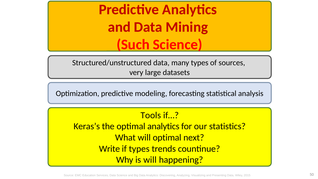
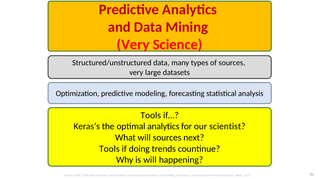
Such at (133, 45): Such -> Very
statistics: statistics -> scientist
will optimal: optimal -> sources
Write at (109, 149): Write -> Tools
if types: types -> doing
